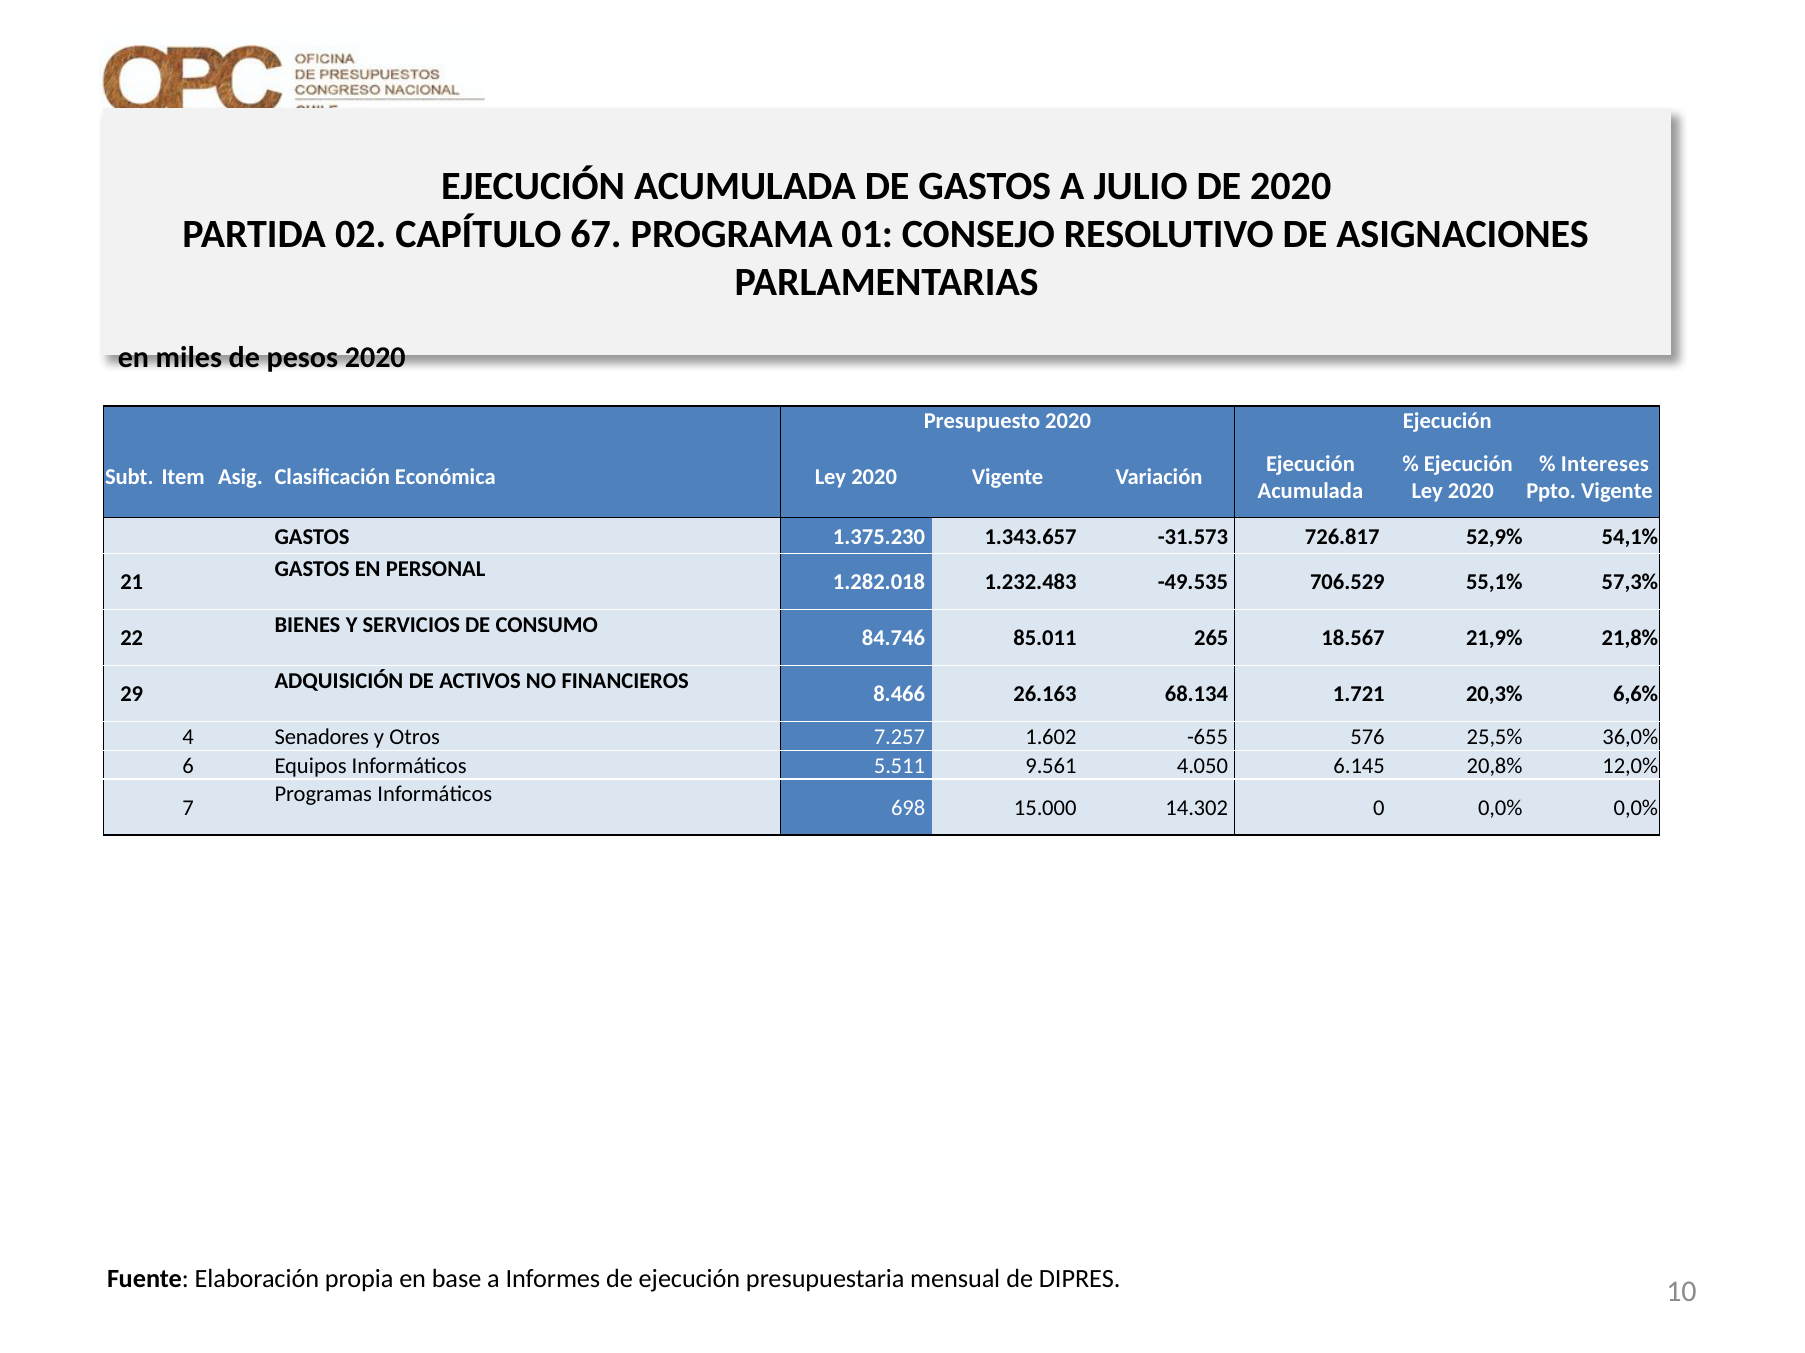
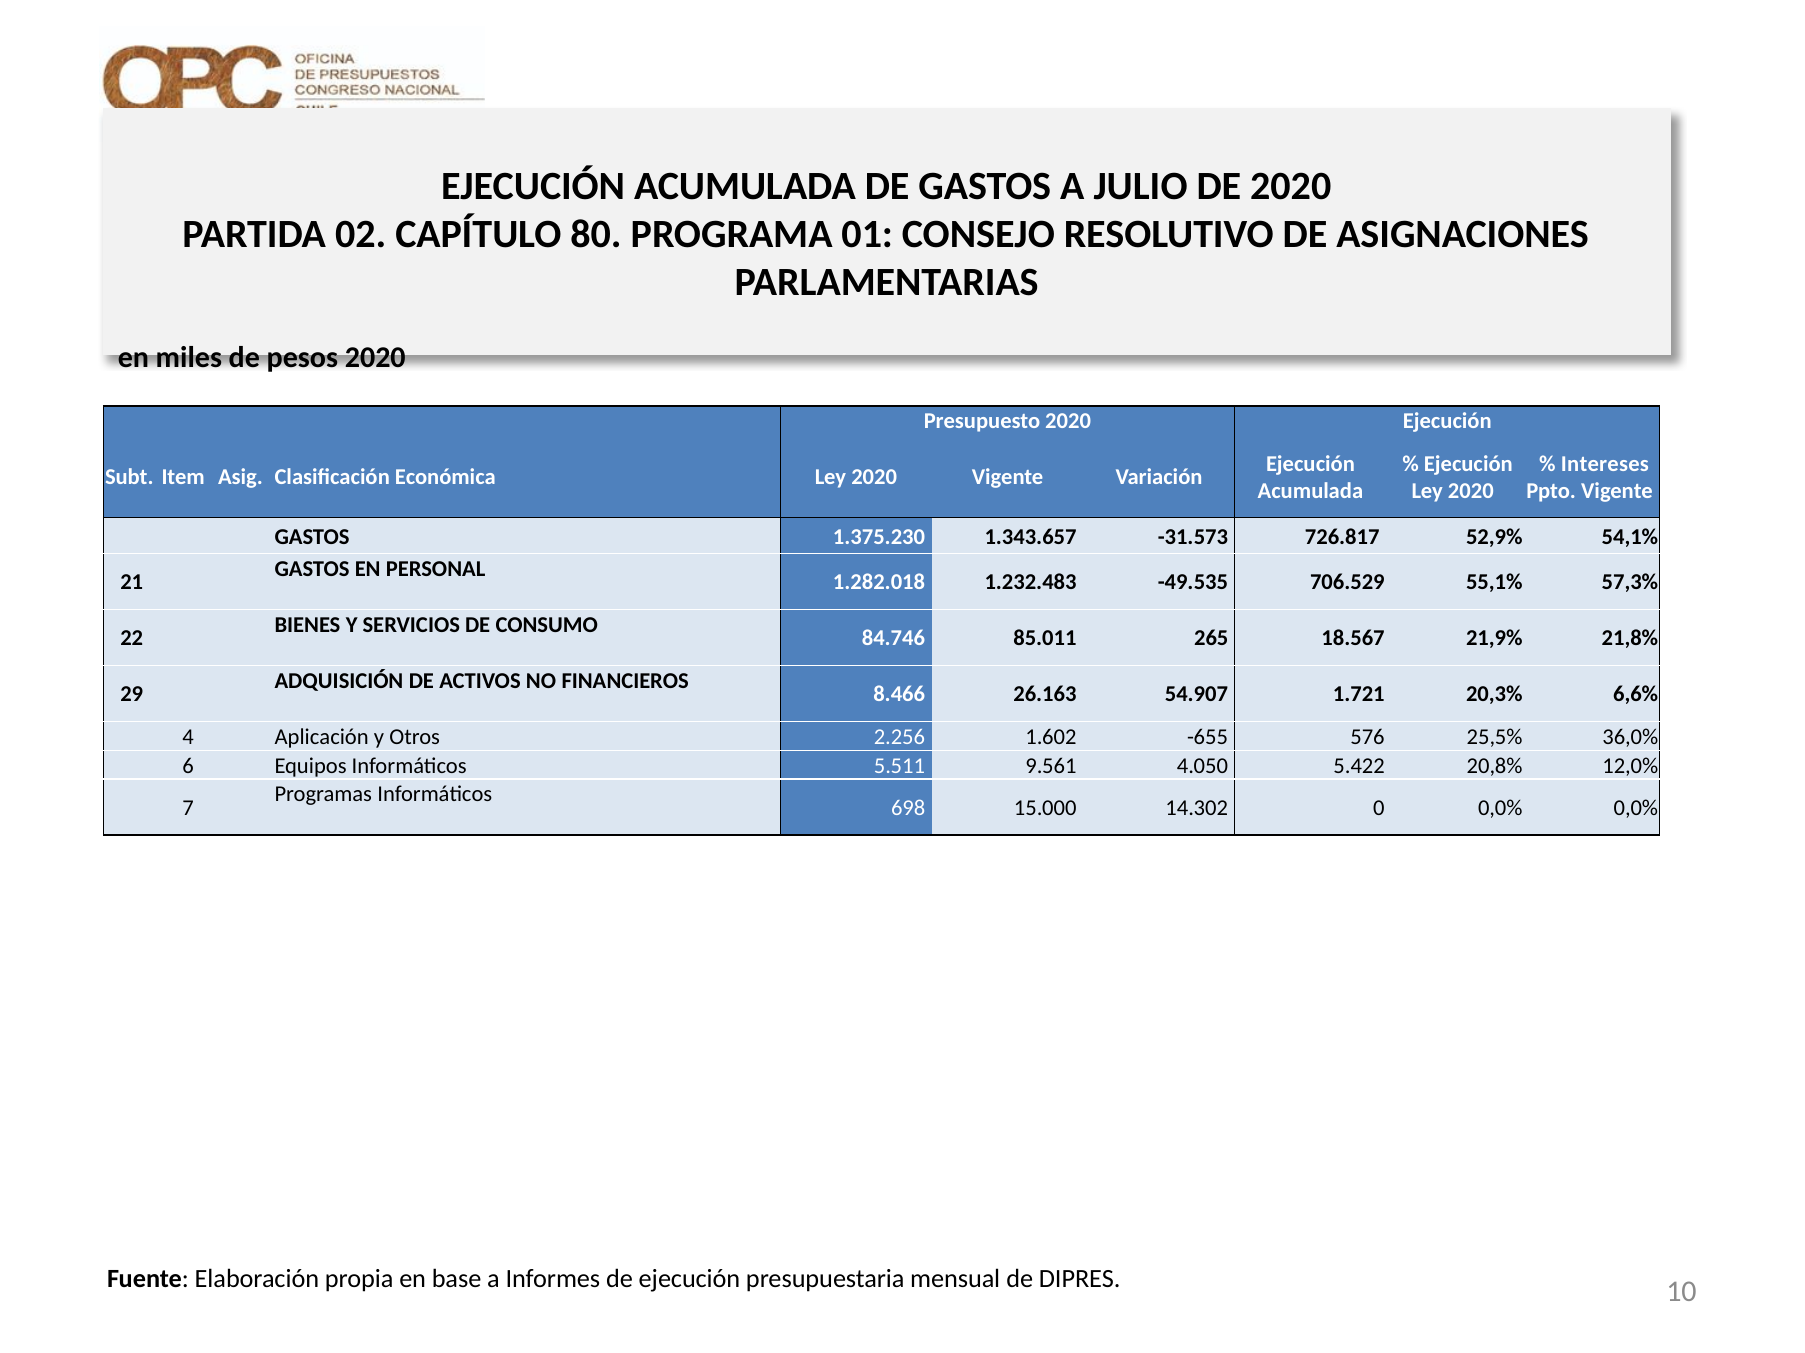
67: 67 -> 80
68.134: 68.134 -> 54.907
Senadores: Senadores -> Aplicación
7.257: 7.257 -> 2.256
6.145: 6.145 -> 5.422
